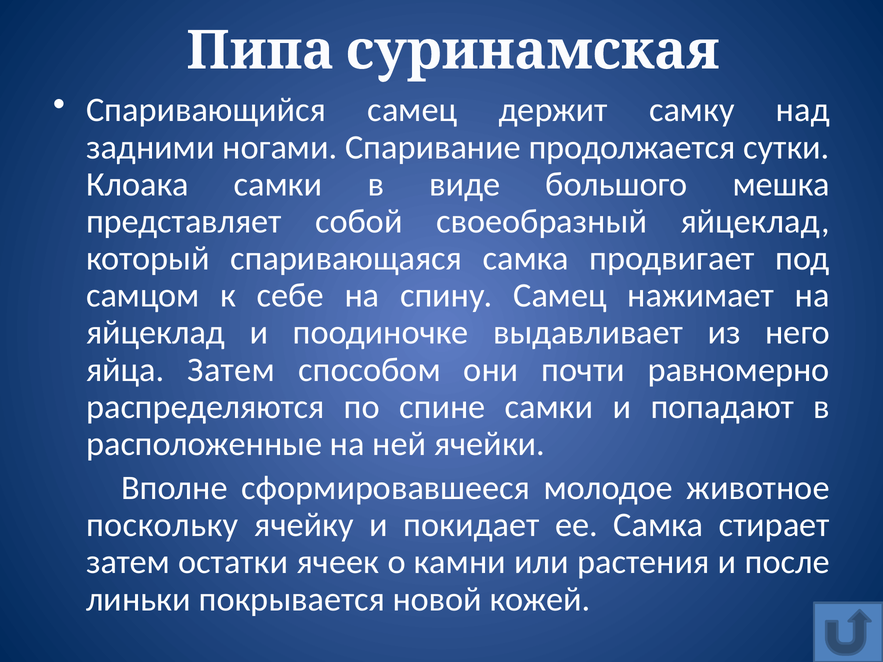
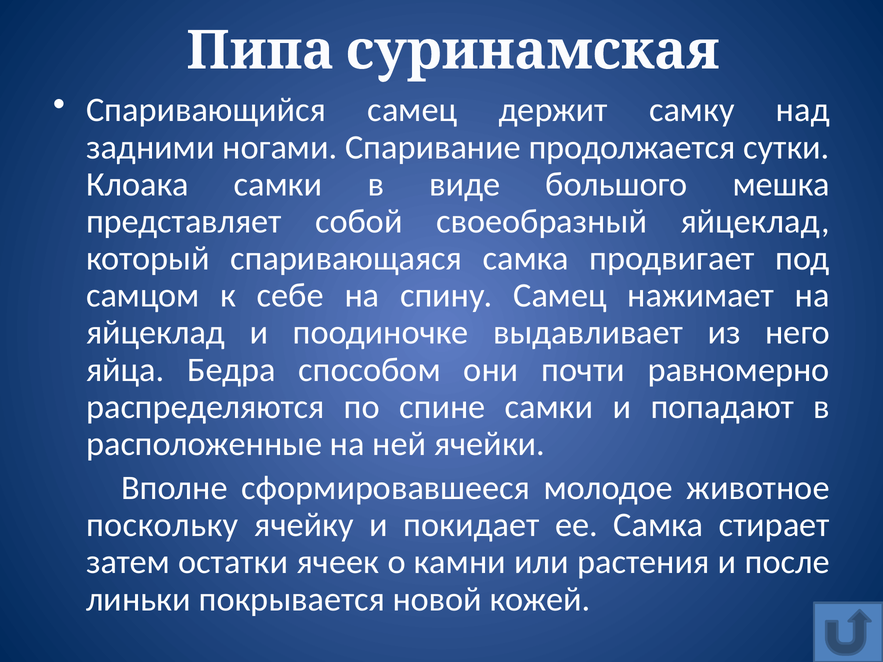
яйца Затем: Затем -> Бедра
